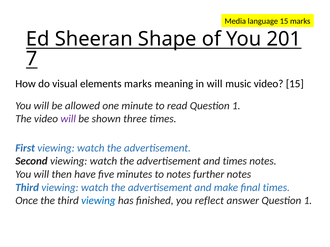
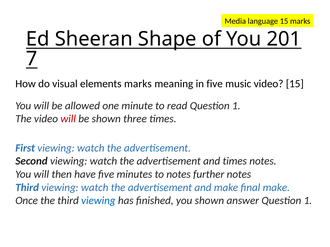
in will: will -> five
will at (68, 119) colour: purple -> red
final times: times -> make
you reflect: reflect -> shown
